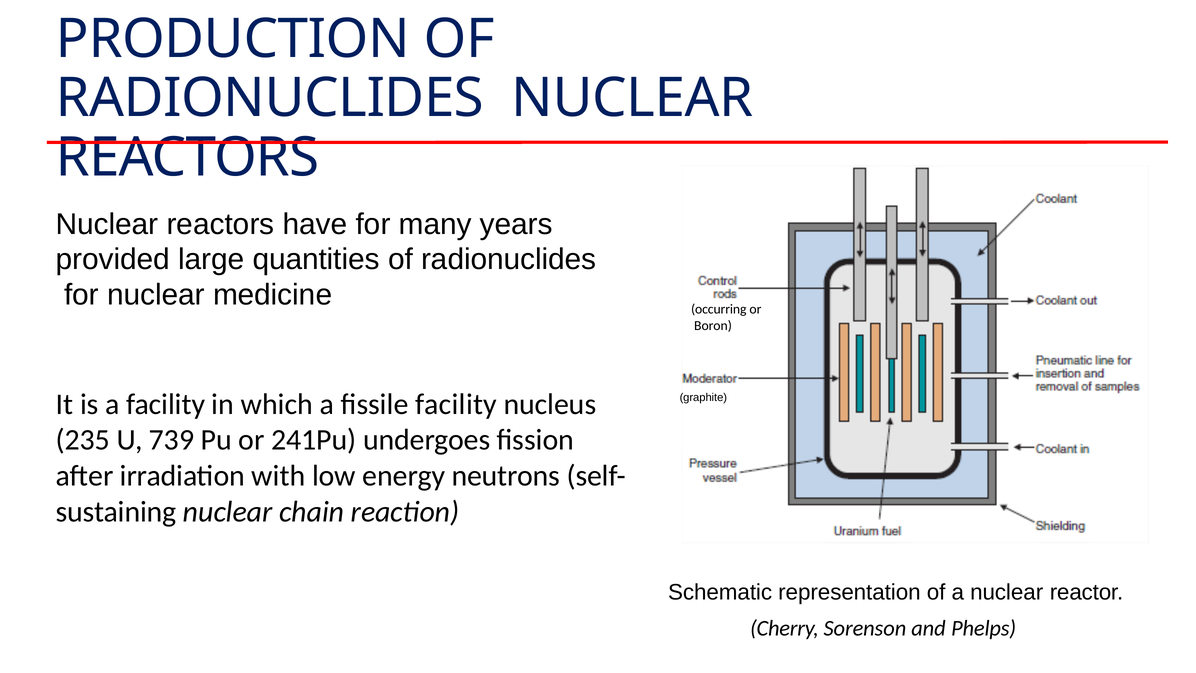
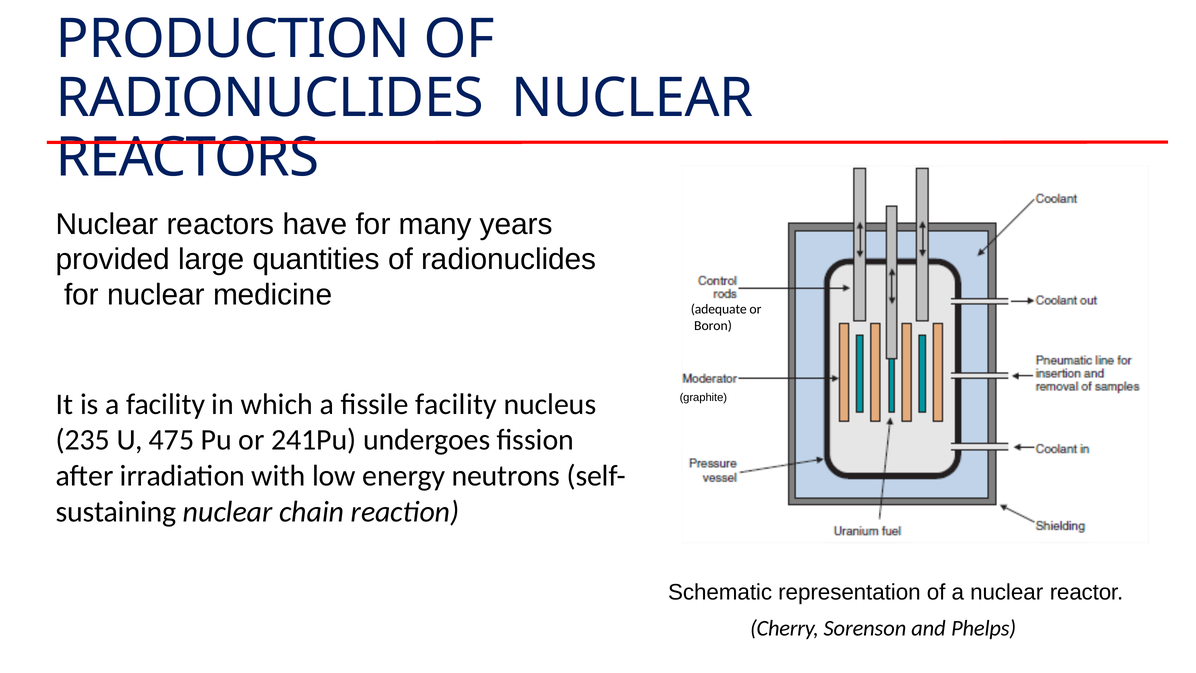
occurring: occurring -> adequate
739: 739 -> 475
